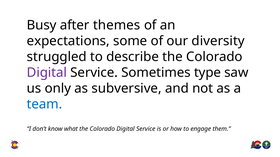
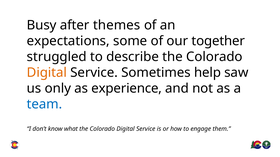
diversity: diversity -> together
Digital at (47, 73) colour: purple -> orange
type: type -> help
subversive: subversive -> experience
